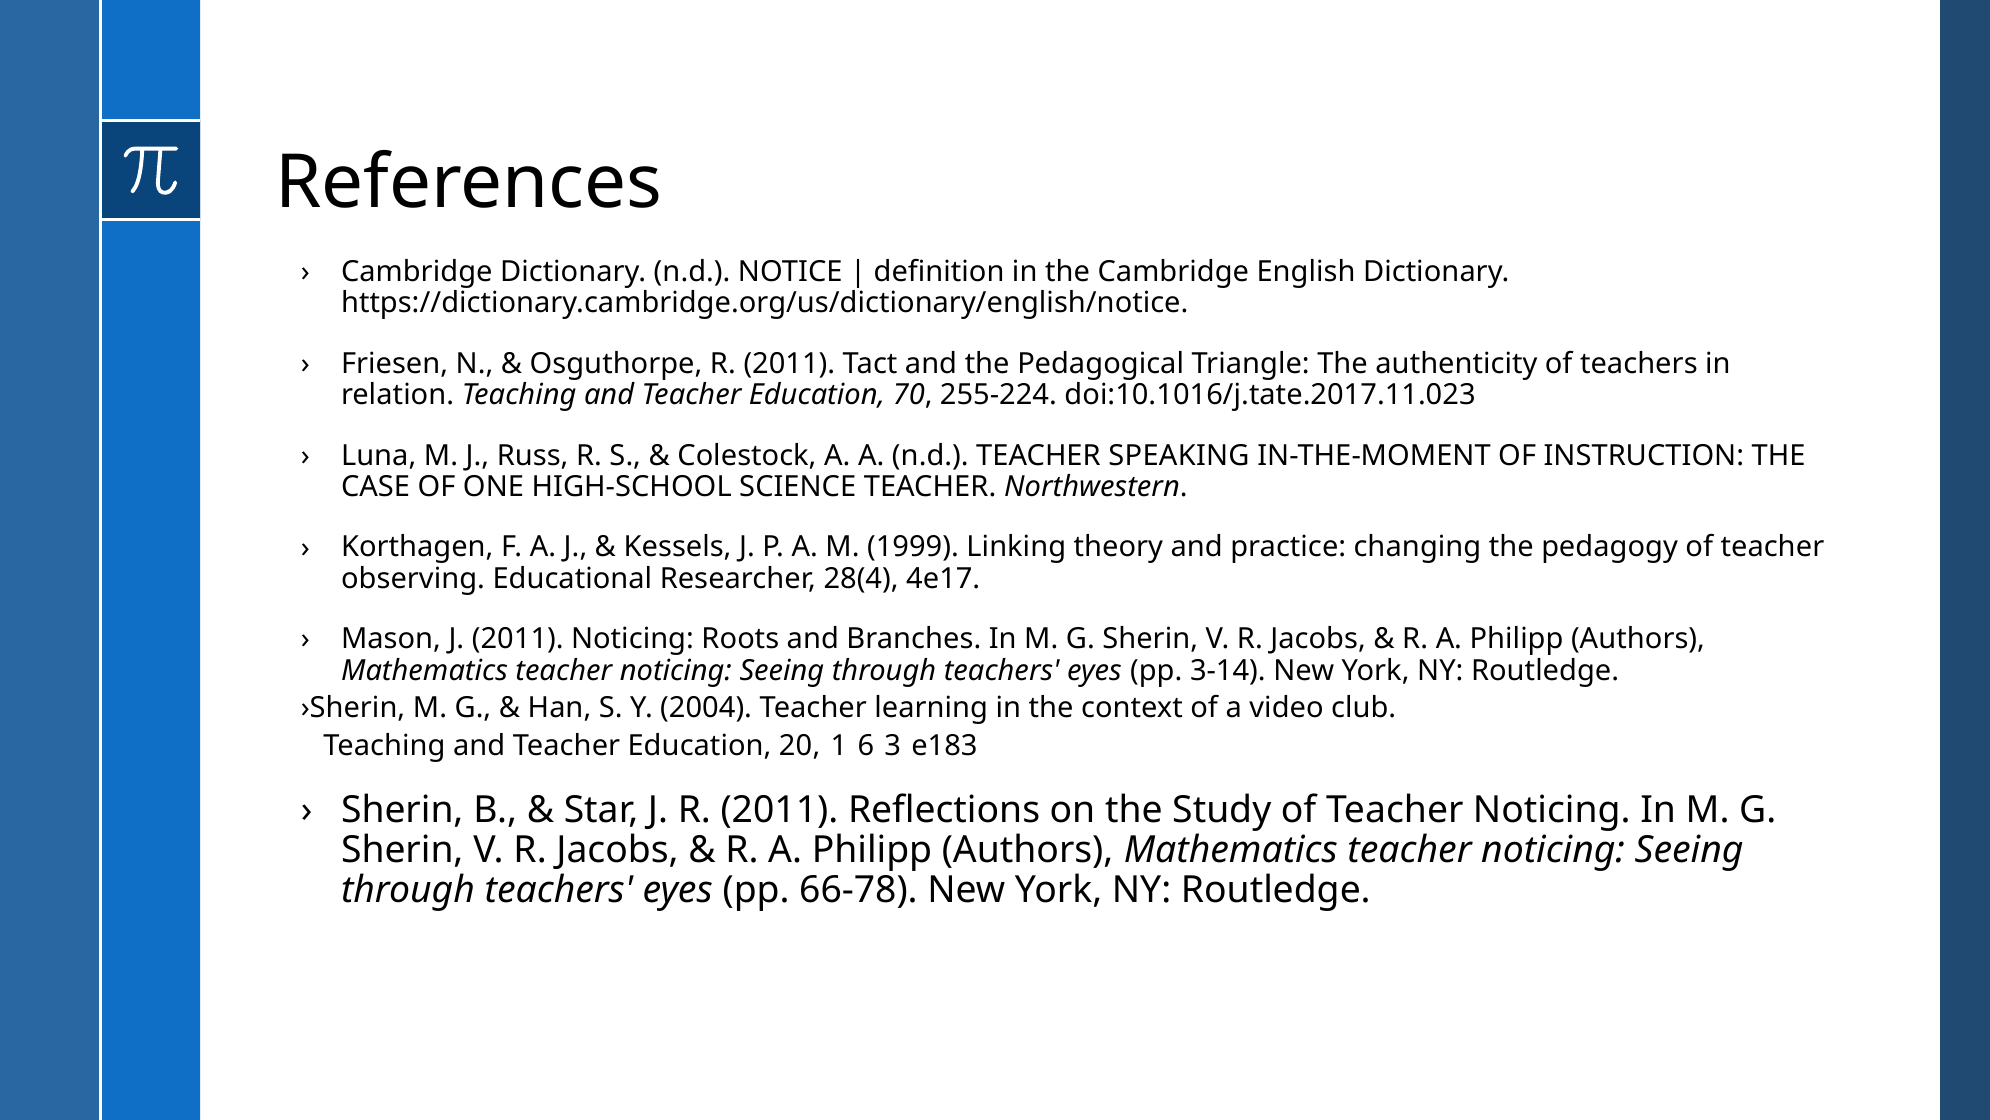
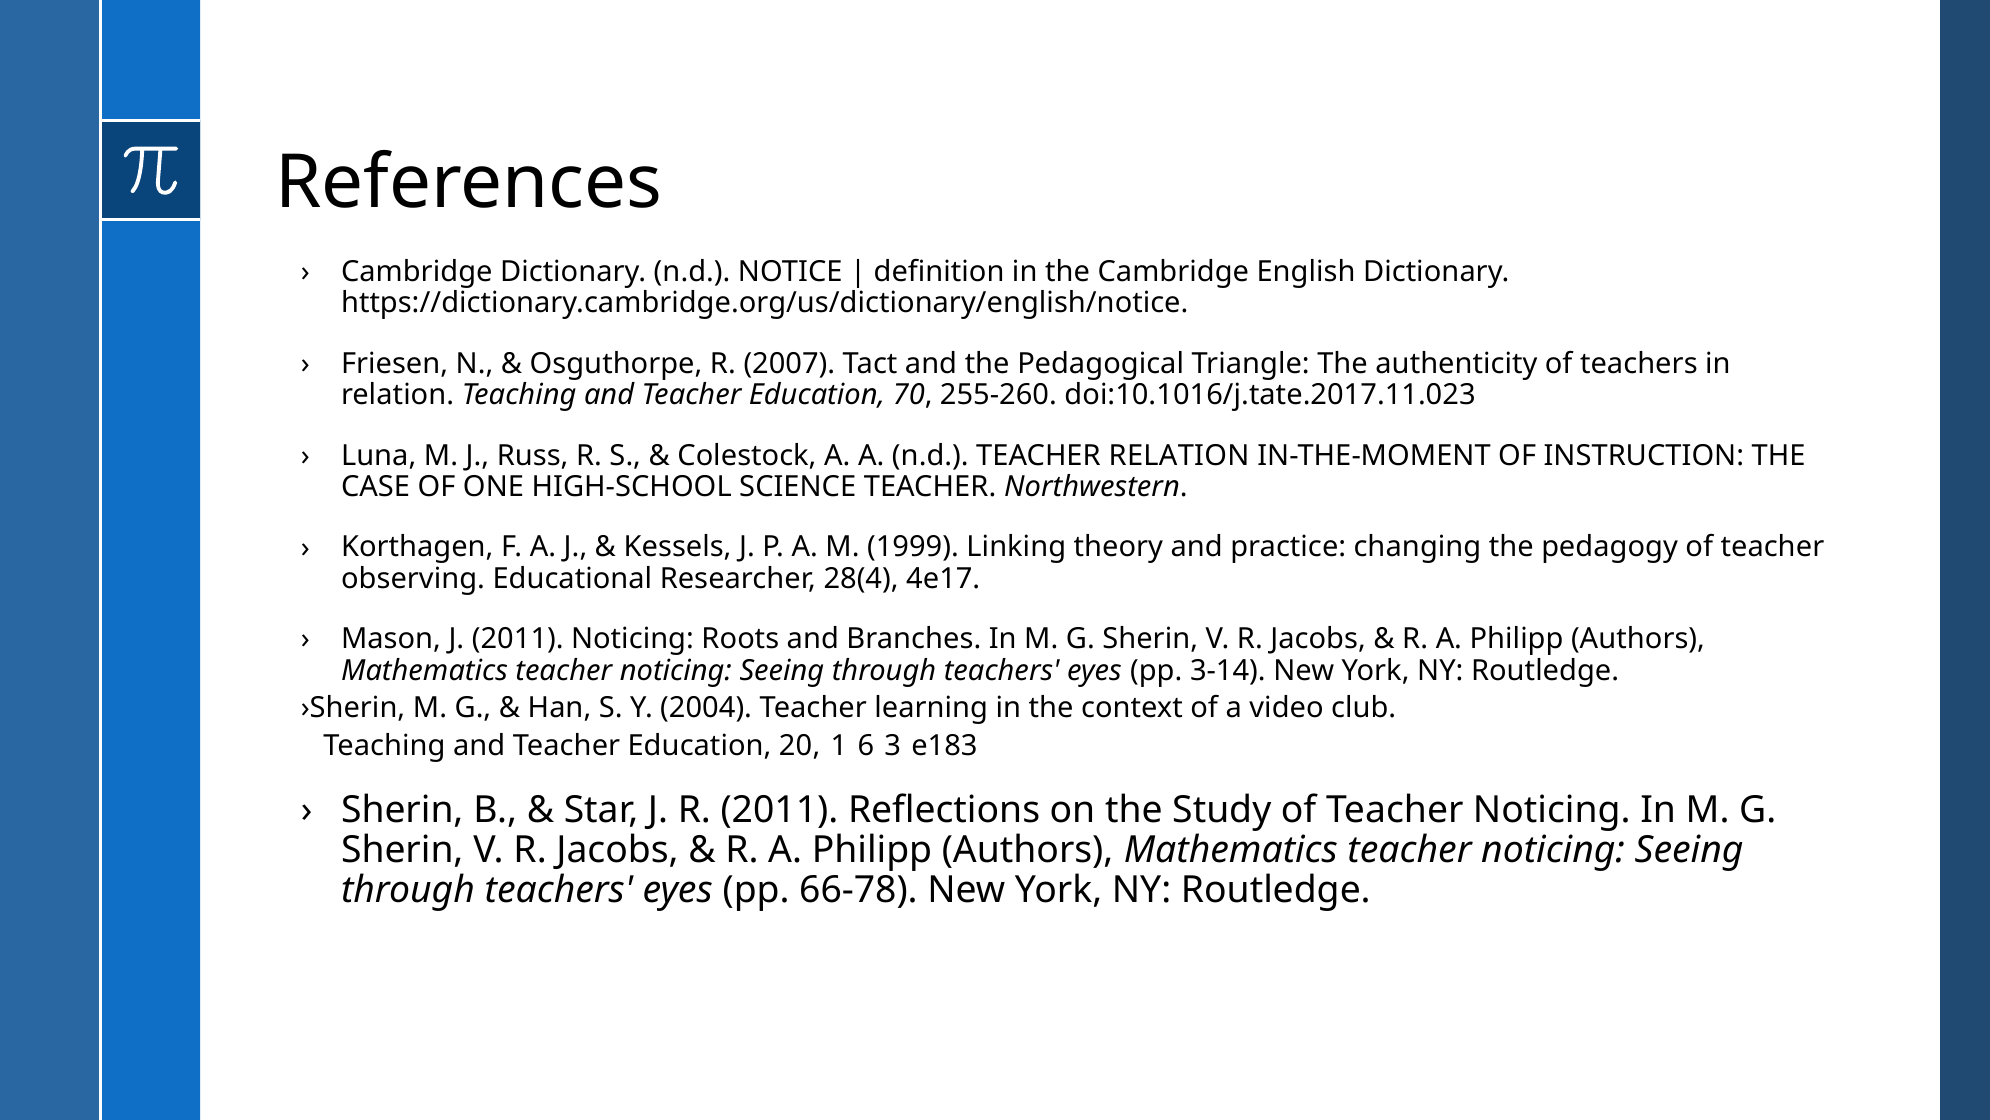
Osguthorpe R 2011: 2011 -> 2007
255-224: 255-224 -> 255-260
TEACHER SPEAKING: SPEAKING -> RELATION
